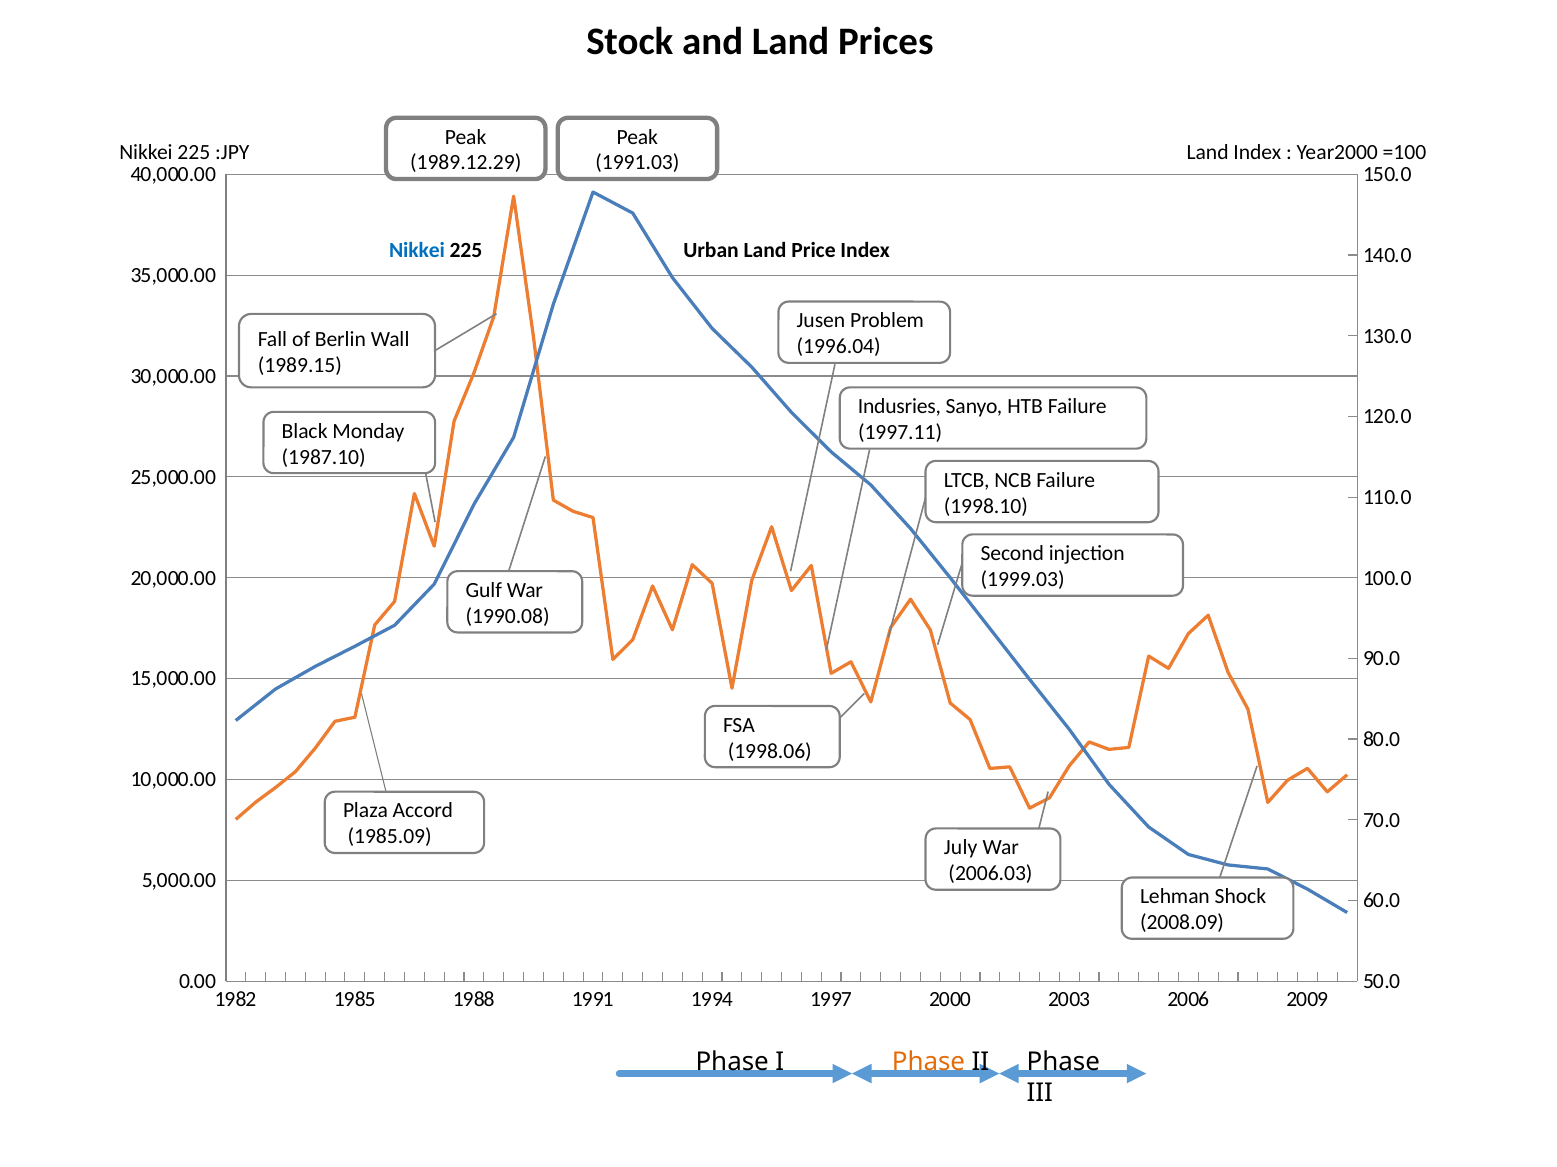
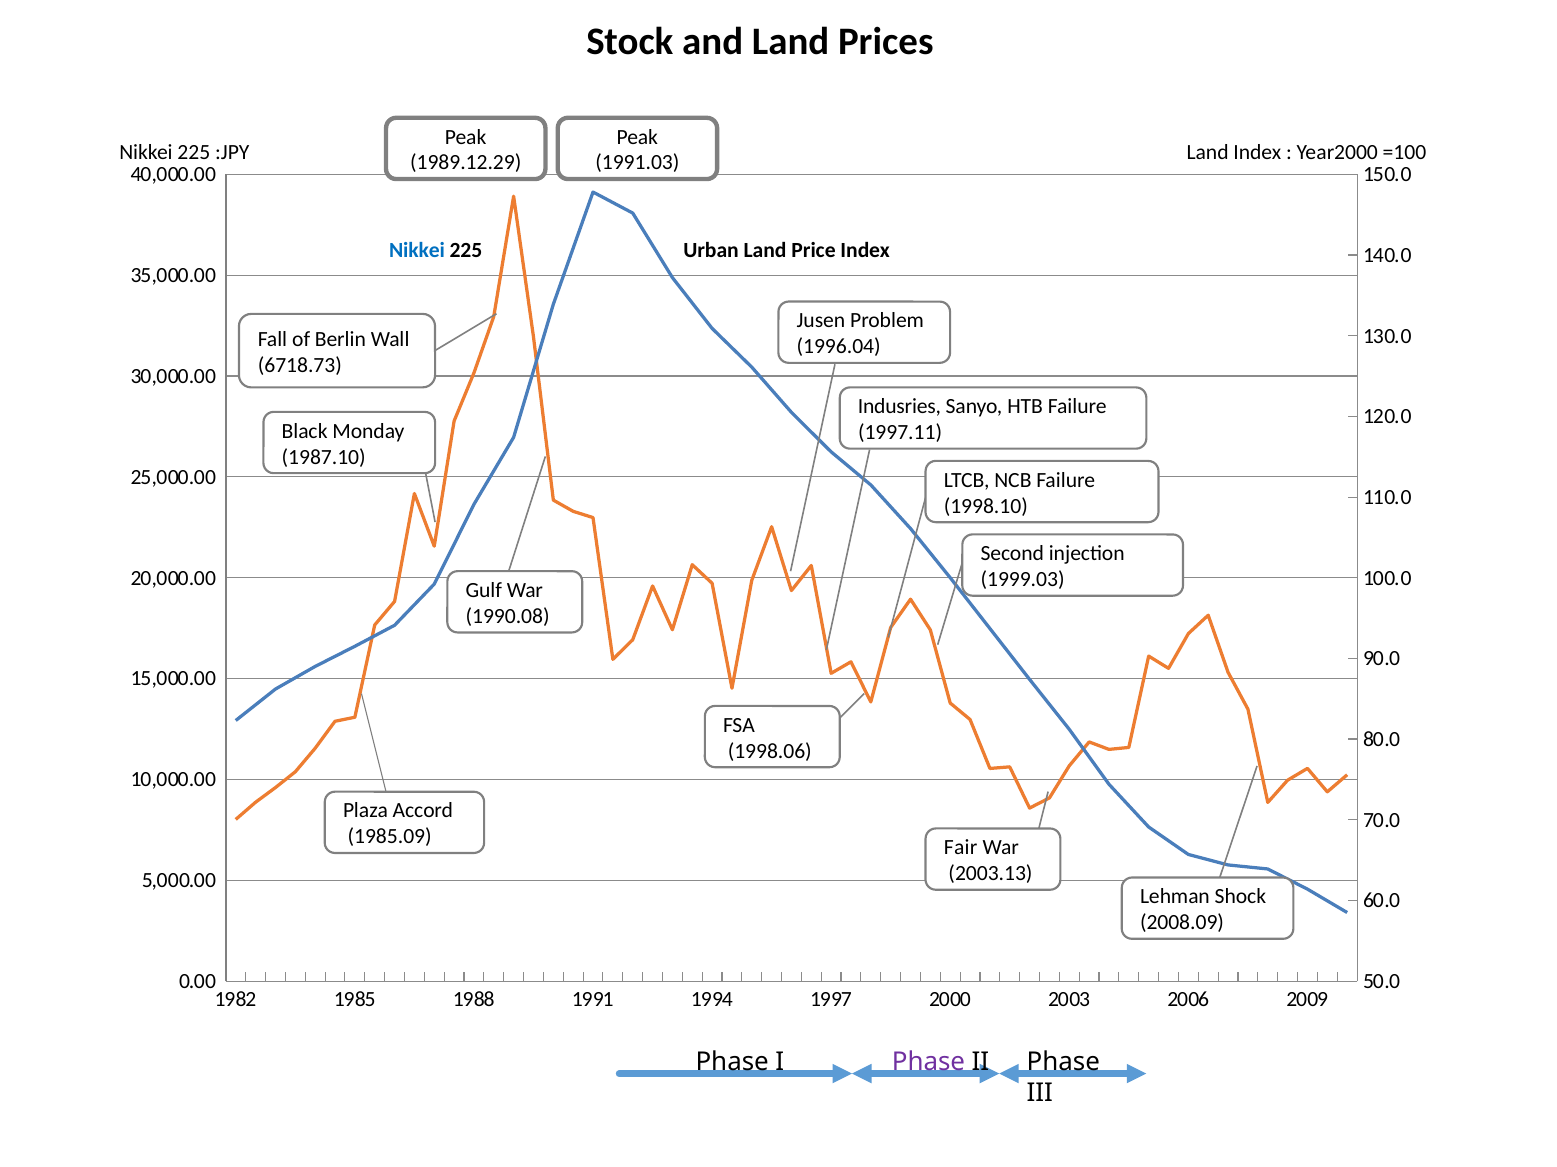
1989.15: 1989.15 -> 6718.73
July: July -> Fair
2006.03: 2006.03 -> 2003.13
Phase at (928, 1063) colour: orange -> purple
